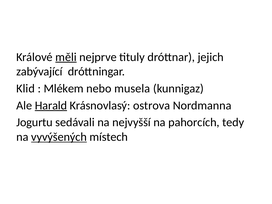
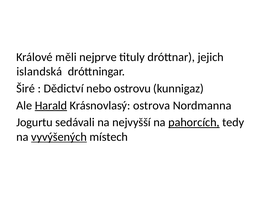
měli underline: present -> none
zabývající: zabývající -> islandská
Klid: Klid -> Širé
Mlékem: Mlékem -> Dědictví
musela: musela -> ostrovu
pahorcích underline: none -> present
